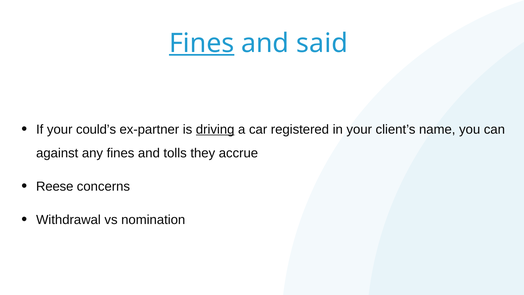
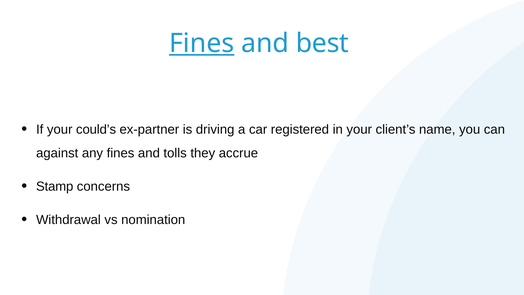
said: said -> best
driving underline: present -> none
Reese: Reese -> Stamp
